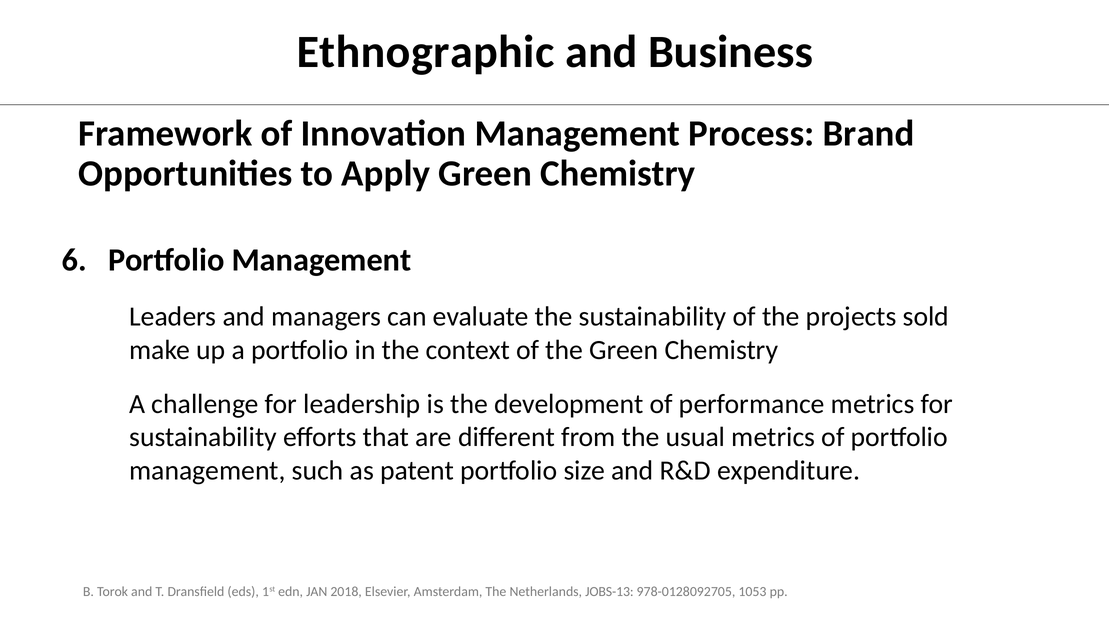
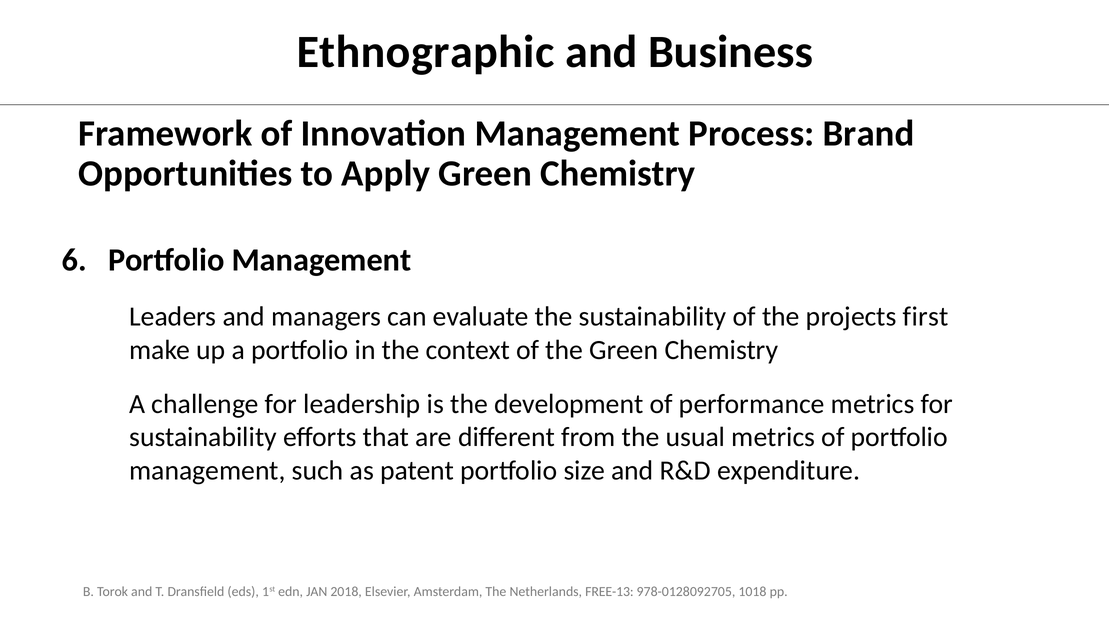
sold: sold -> first
JOBS-13: JOBS-13 -> FREE-13
1053: 1053 -> 1018
